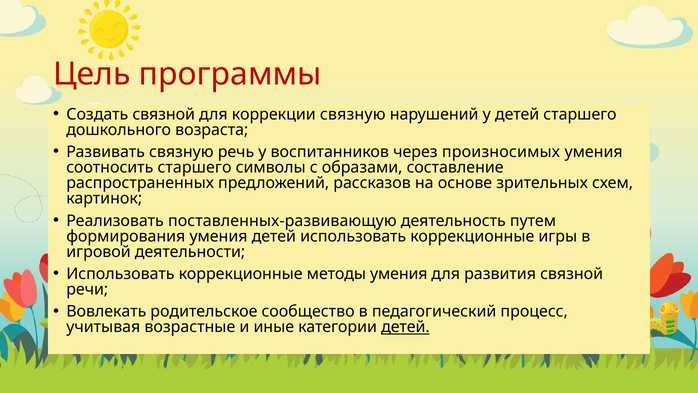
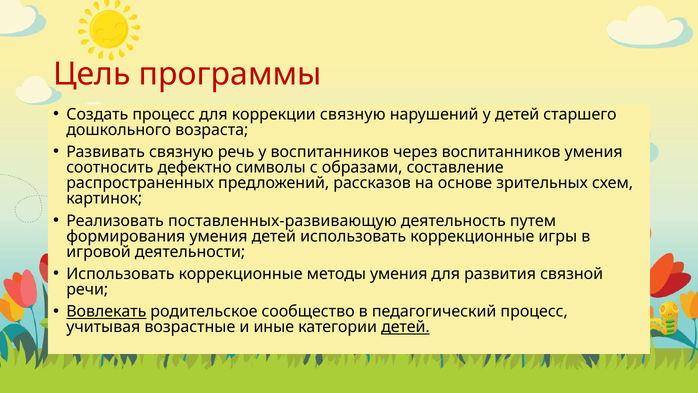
Создать связной: связной -> процесс
через произносимых: произносимых -> воспитанников
соотносить старшего: старшего -> дефектно
Вовлекать underline: none -> present
